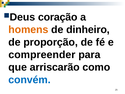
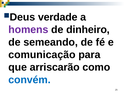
coração: coração -> verdade
homens colour: orange -> purple
proporção: proporção -> semeando
compreender: compreender -> comunicação
